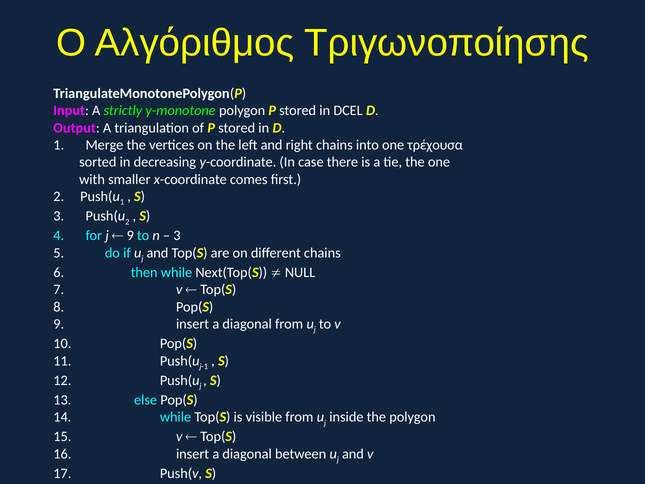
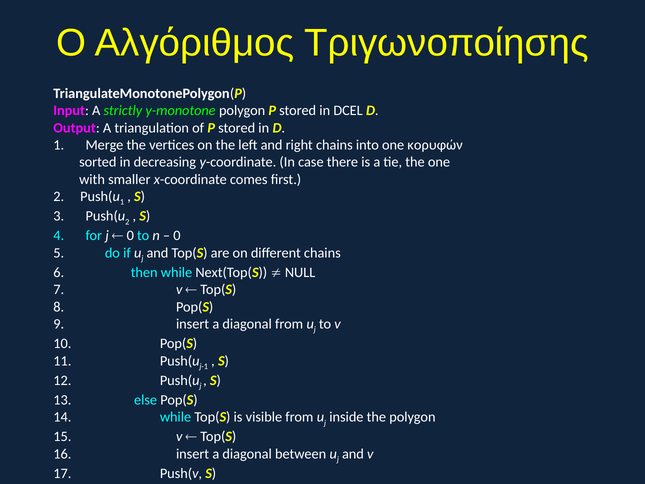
τρέχουσα: τρέχουσα -> κορυφών
9 at (130, 236): 9 -> 0
3 at (177, 236): 3 -> 0
